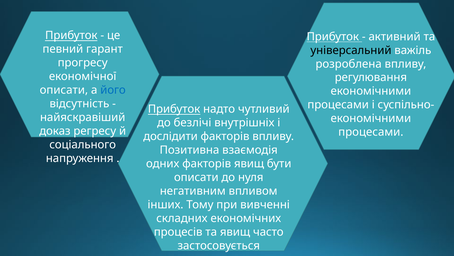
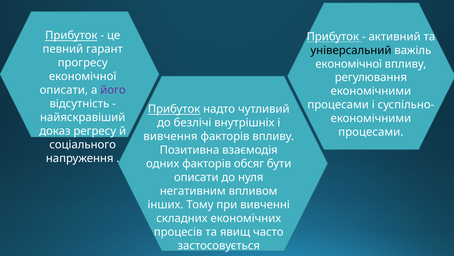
розроблена at (349, 64): розроблена -> економічної
його colour: blue -> purple
дослідити: дослідити -> вивчення
факторів явищ: явищ -> обсяг
